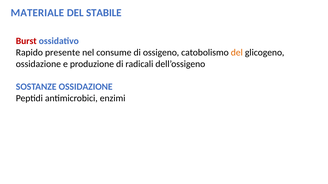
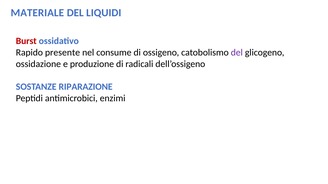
STABILE: STABILE -> LIQUIDI
del at (237, 53) colour: orange -> purple
SOSTANZE OSSIDAZIONE: OSSIDAZIONE -> RIPARAZIONE
